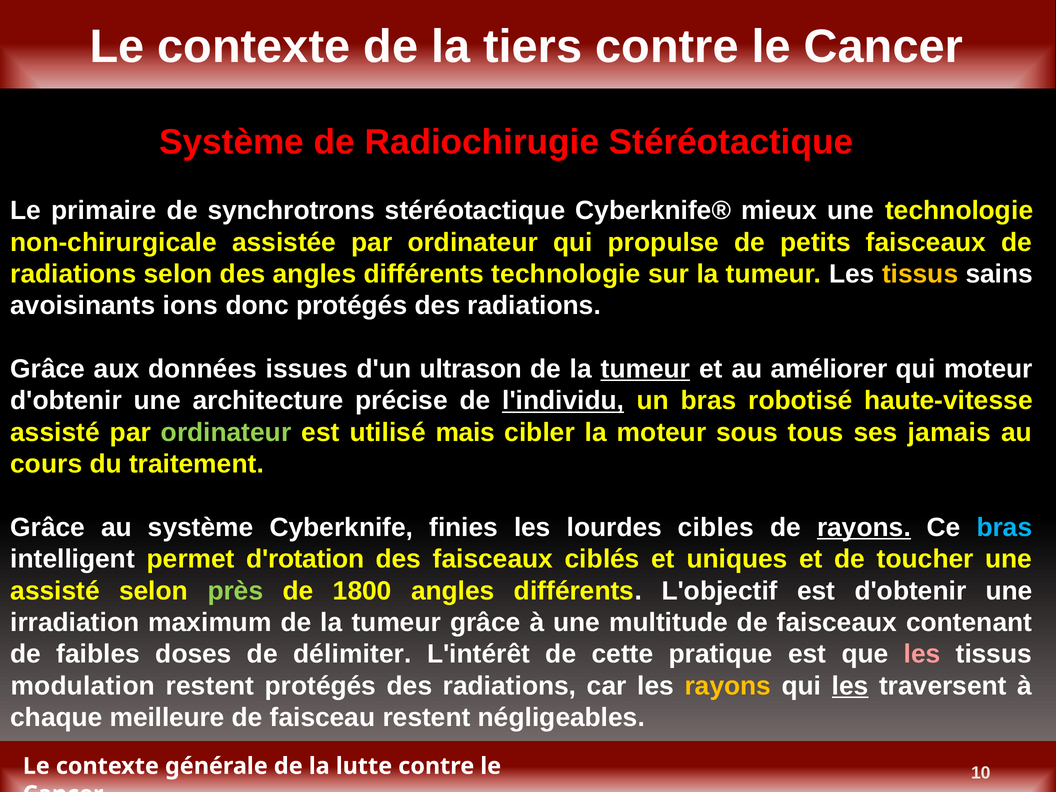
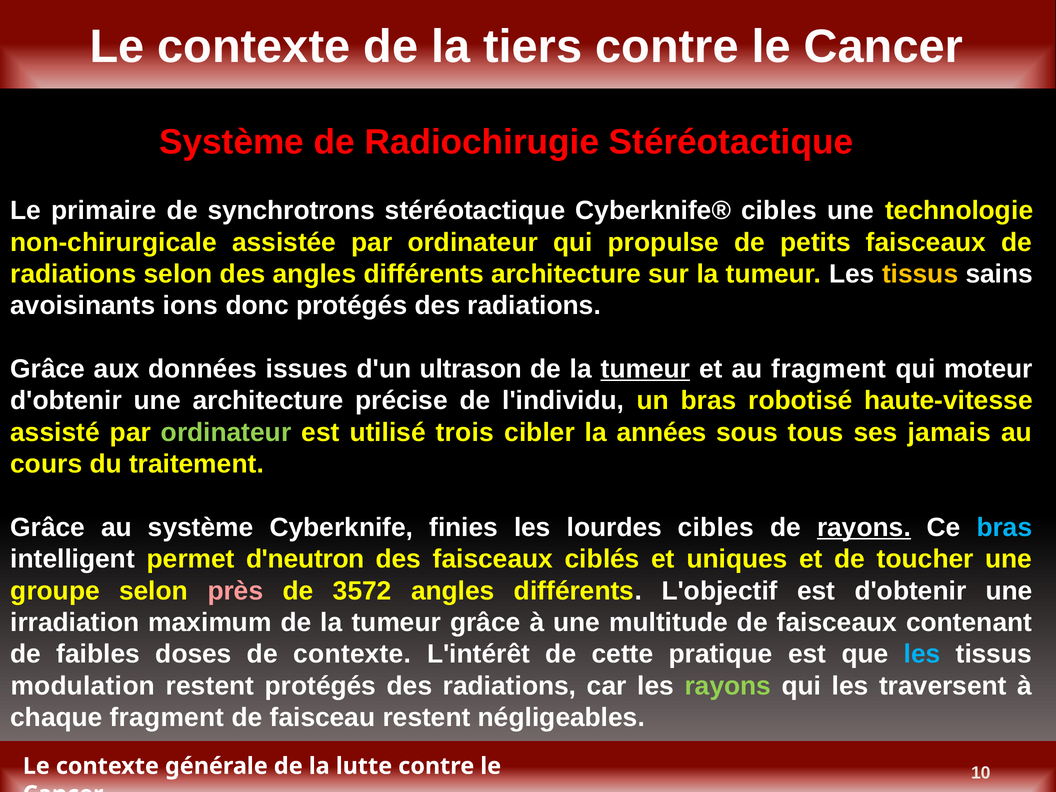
Cyberknife® mieux: mieux -> cibles
différents technologie: technologie -> architecture
au améliorer: améliorer -> fragment
l'individu underline: present -> none
mais: mais -> trois
la moteur: moteur -> années
d'rotation: d'rotation -> d'neutron
assisté at (55, 591): assisté -> groupe
près colour: light green -> pink
1800: 1800 -> 3572
de délimiter: délimiter -> contexte
les at (922, 654) colour: pink -> light blue
rayons at (728, 686) colour: yellow -> light green
les at (850, 686) underline: present -> none
chaque meilleure: meilleure -> fragment
